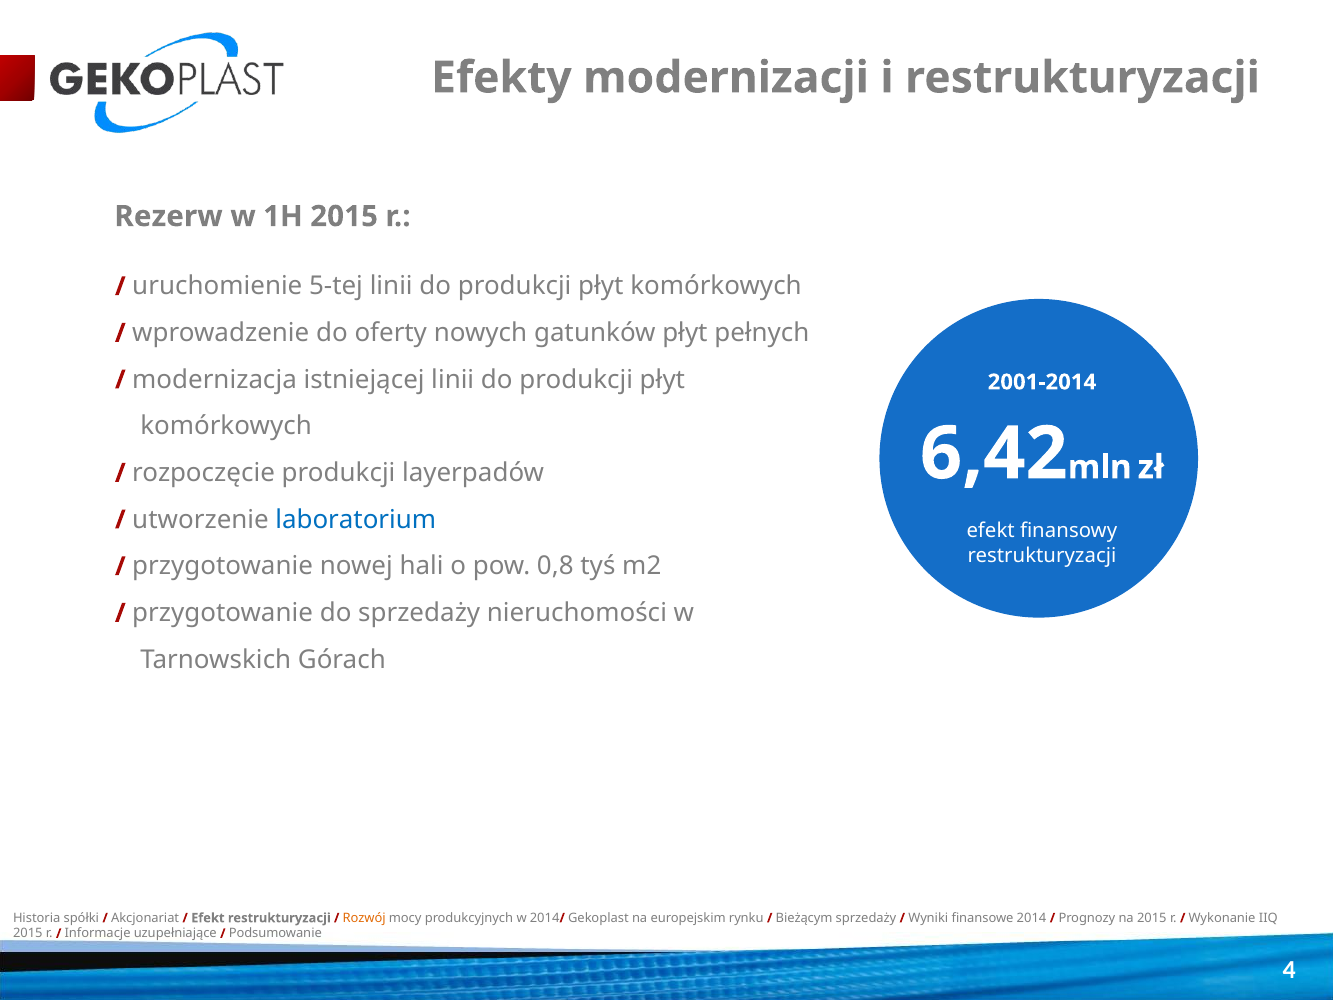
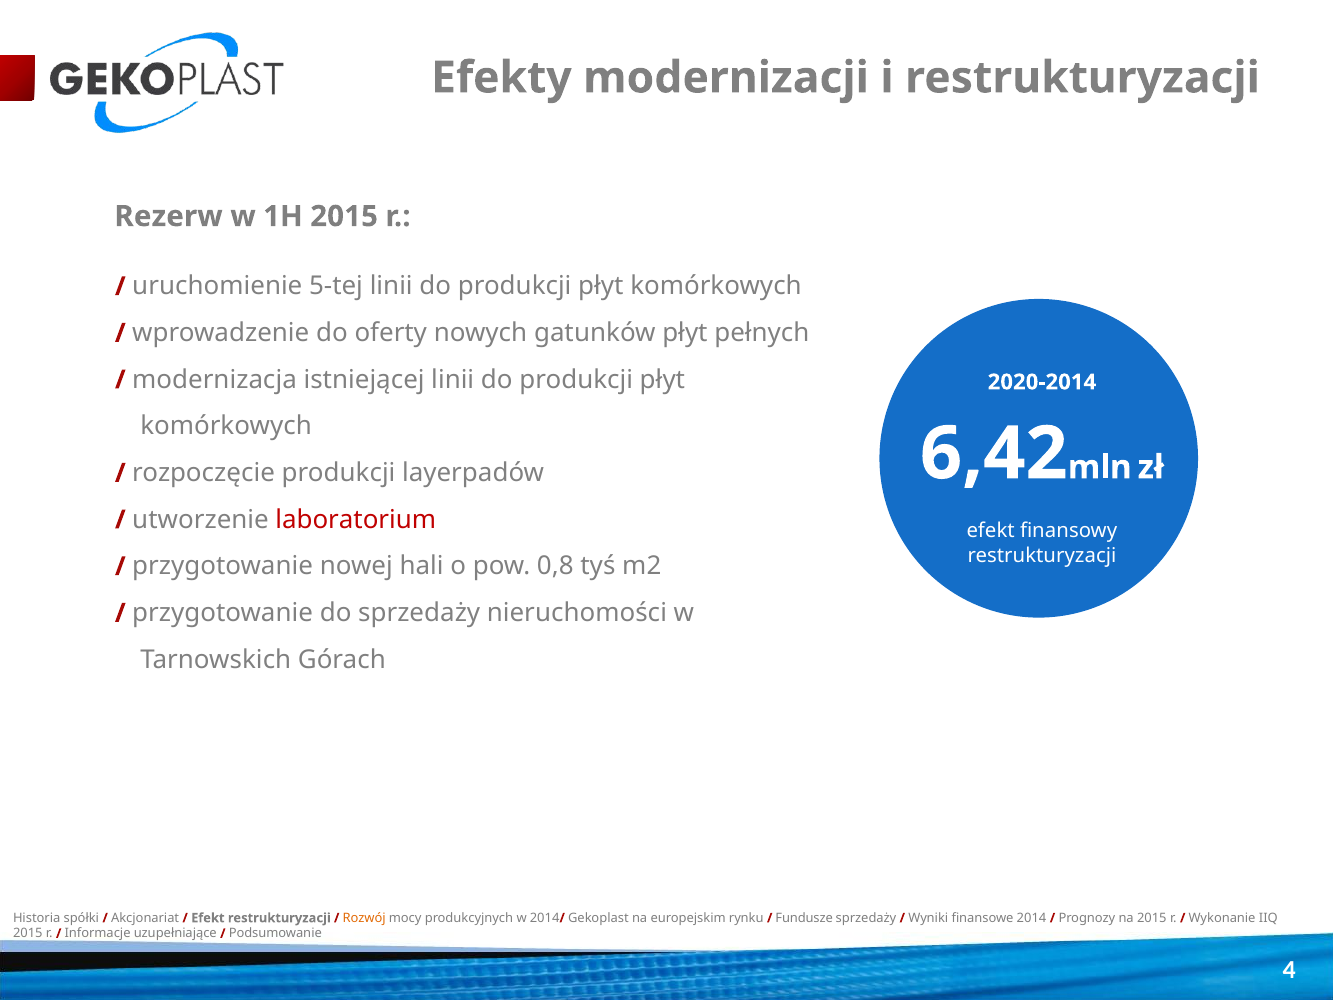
2001-2014: 2001-2014 -> 2020-2014
laboratorium colour: blue -> red
Bieżącym: Bieżącym -> Fundusze
